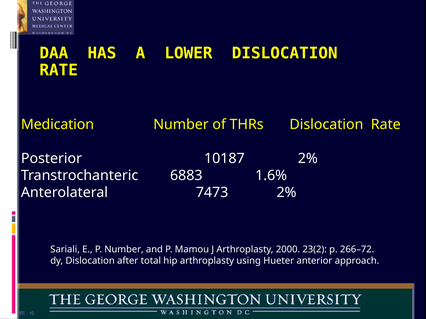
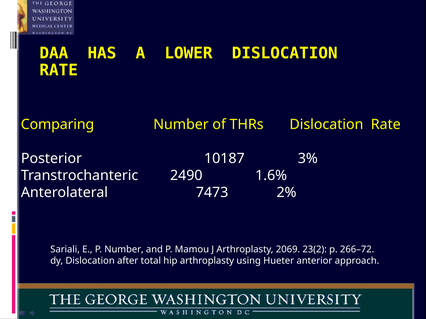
Medication: Medication -> Comparing
10187 2%: 2% -> 3%
6883: 6883 -> 2490
2000: 2000 -> 2069
